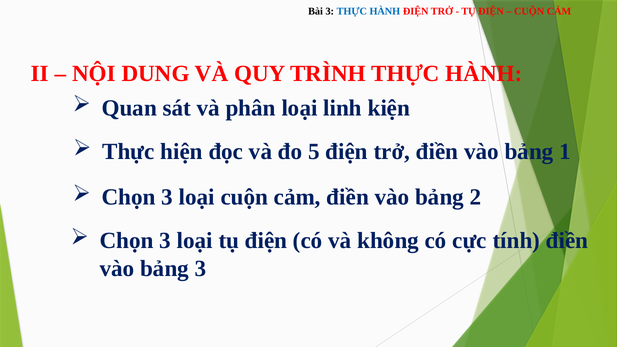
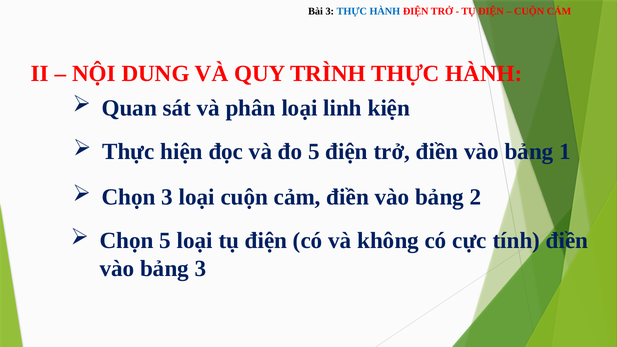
3 at (165, 241): 3 -> 5
